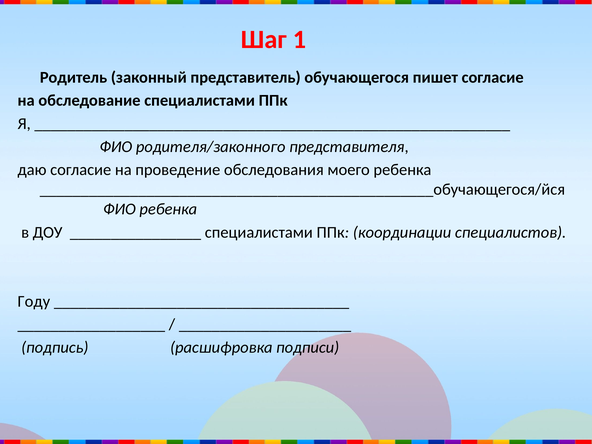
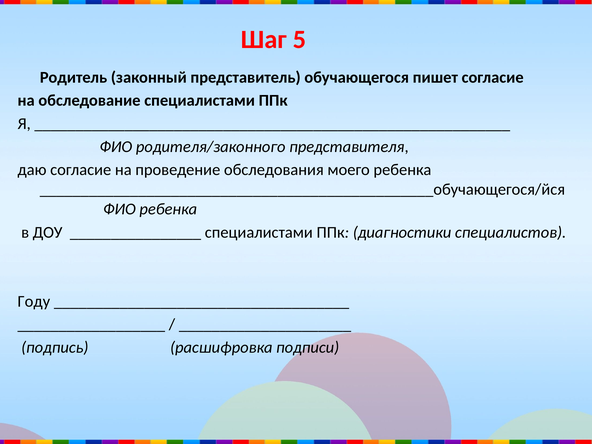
1: 1 -> 5
координации: координации -> диагностики
